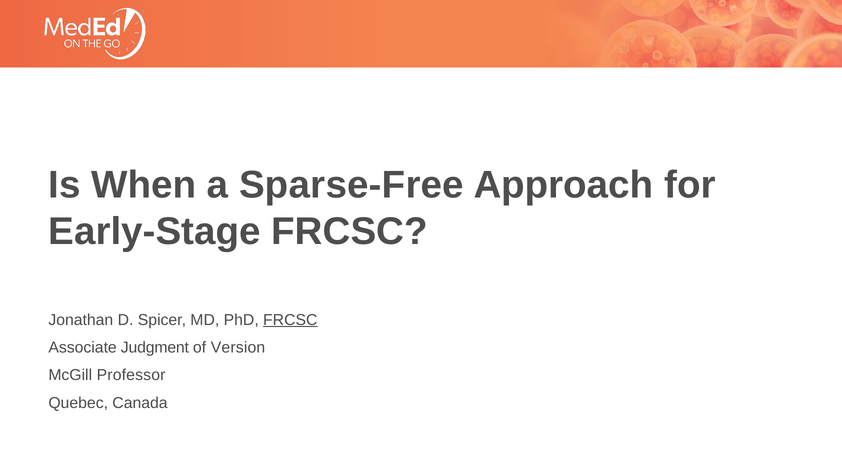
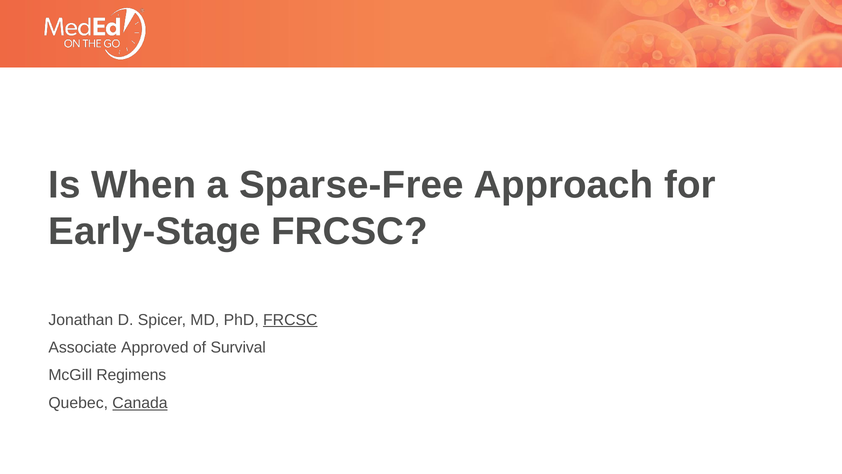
Judgment: Judgment -> Approved
Version: Version -> Survival
Professor: Professor -> Regimens
Canada underline: none -> present
